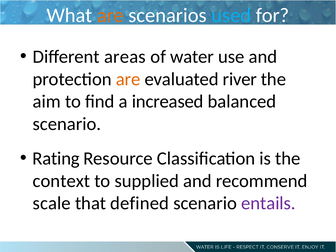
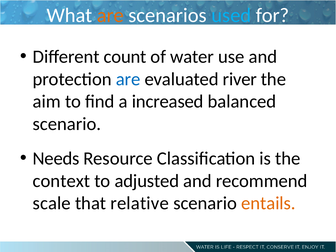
areas: areas -> count
are at (128, 79) colour: orange -> blue
Rating: Rating -> Needs
supplied: supplied -> adjusted
defined: defined -> relative
entails colour: purple -> orange
